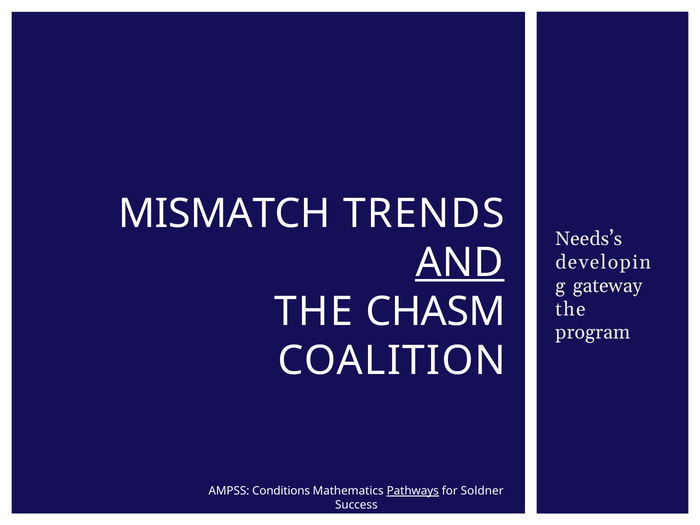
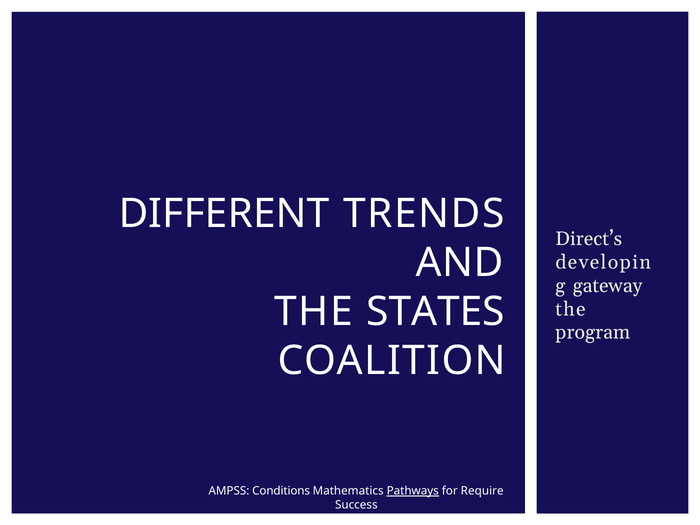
MISMATCH: MISMATCH -> DIFFERENT
Needs’s: Needs’s -> Direct’s
AND underline: present -> none
CHASM: CHASM -> STATES
Soldner: Soldner -> Require
